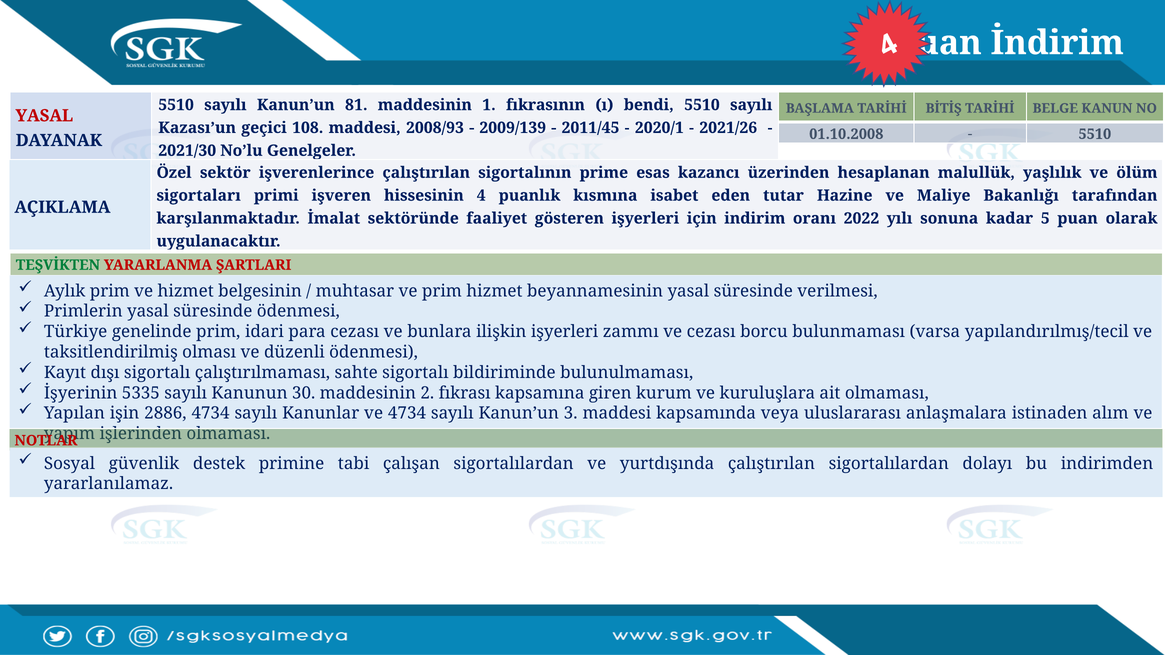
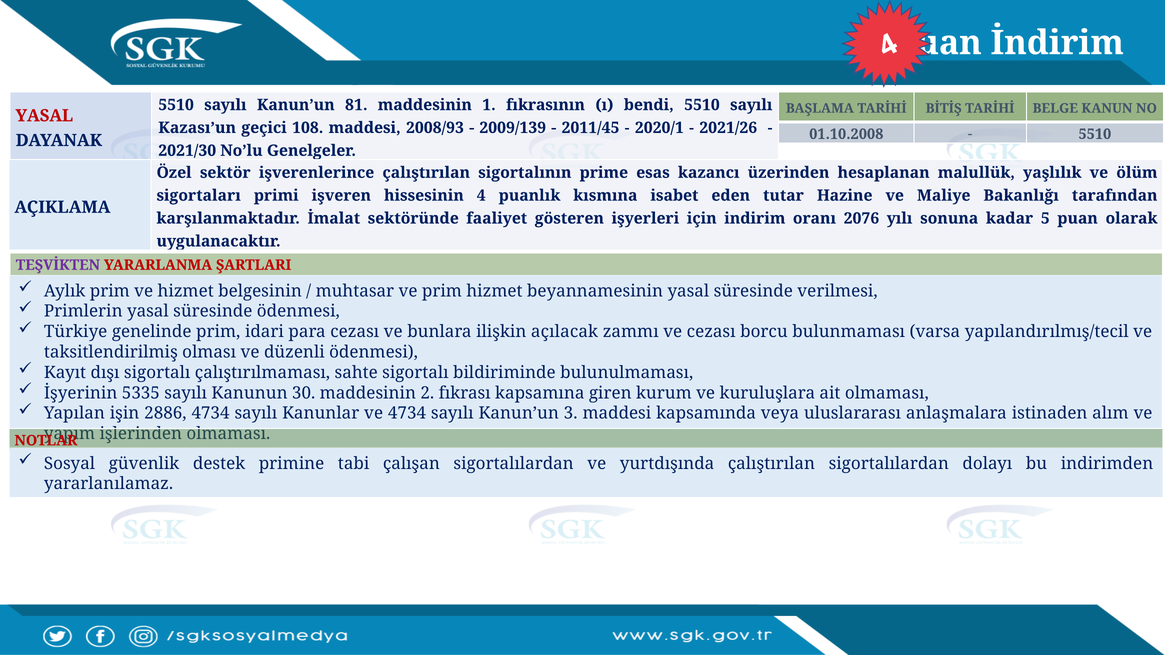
2022: 2022 -> 2076
TEŞVİKTEN colour: green -> purple
ilişkin işyerleri: işyerleri -> açılacak
